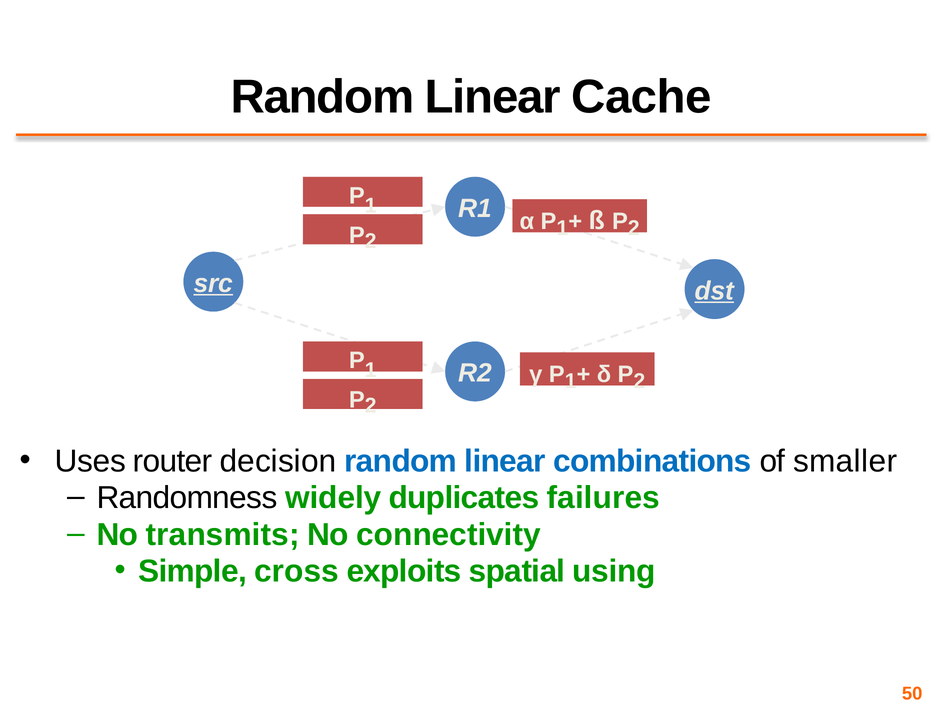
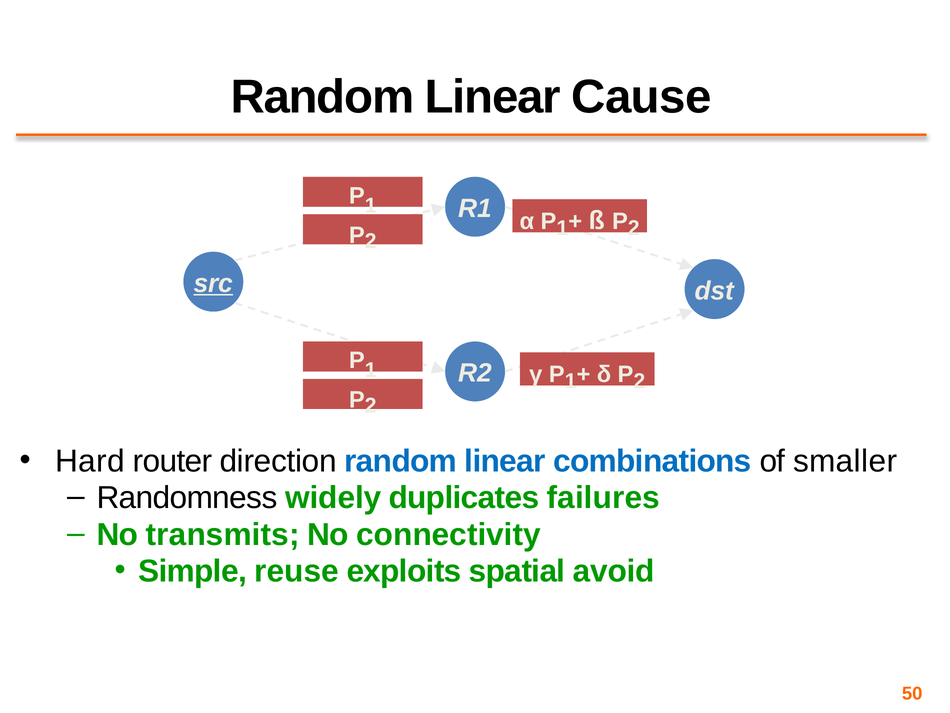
Cache: Cache -> Cause
dst underline: present -> none
Uses: Uses -> Hard
decision: decision -> direction
cross: cross -> reuse
using: using -> avoid
